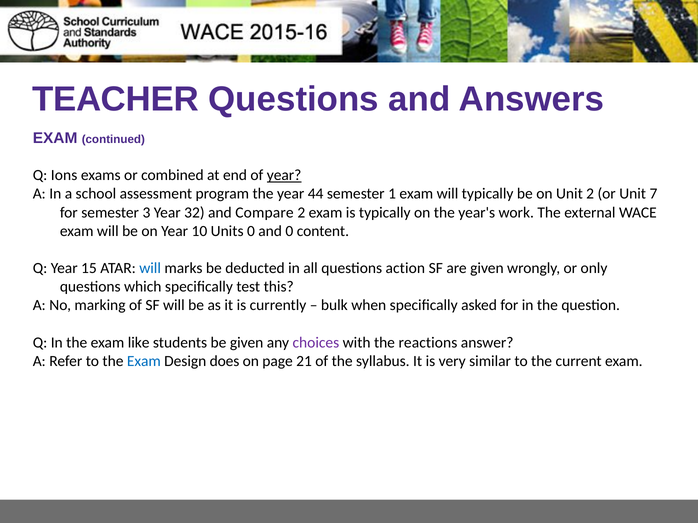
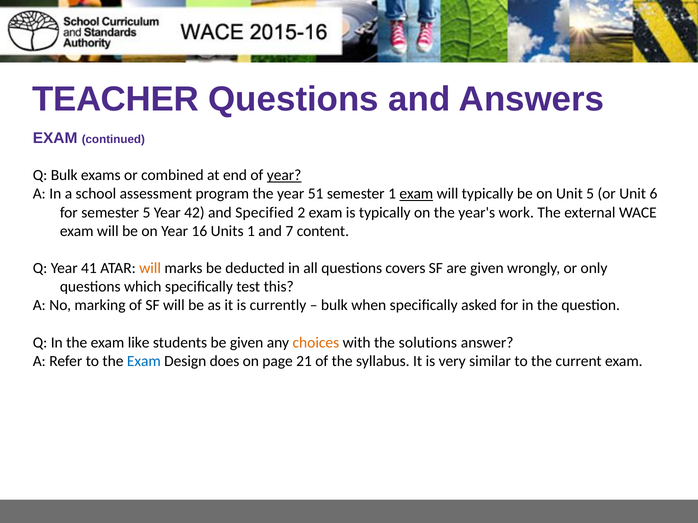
Q Ions: Ions -> Bulk
44: 44 -> 51
exam at (416, 194) underline: none -> present
Unit 2: 2 -> 5
7: 7 -> 6
semester 3: 3 -> 5
32: 32 -> 42
Compare: Compare -> Specified
10: 10 -> 16
Units 0: 0 -> 1
and 0: 0 -> 7
15: 15 -> 41
will at (150, 268) colour: blue -> orange
action: action -> covers
choices colour: purple -> orange
reactions: reactions -> solutions
